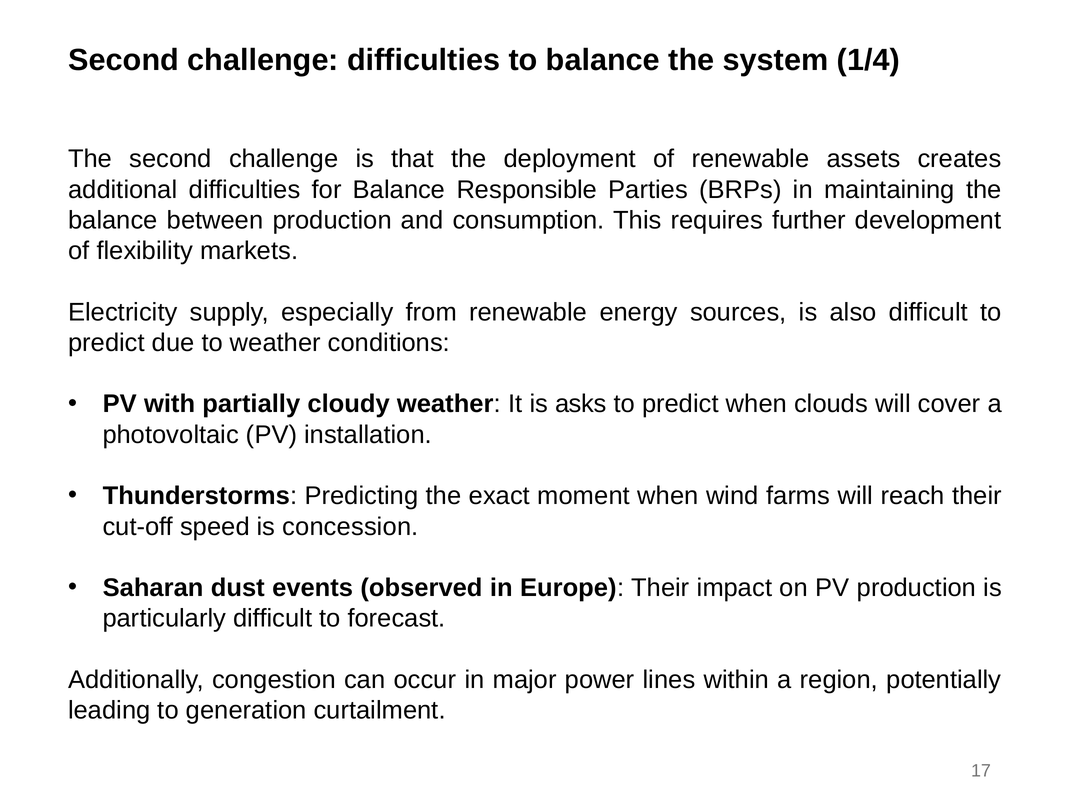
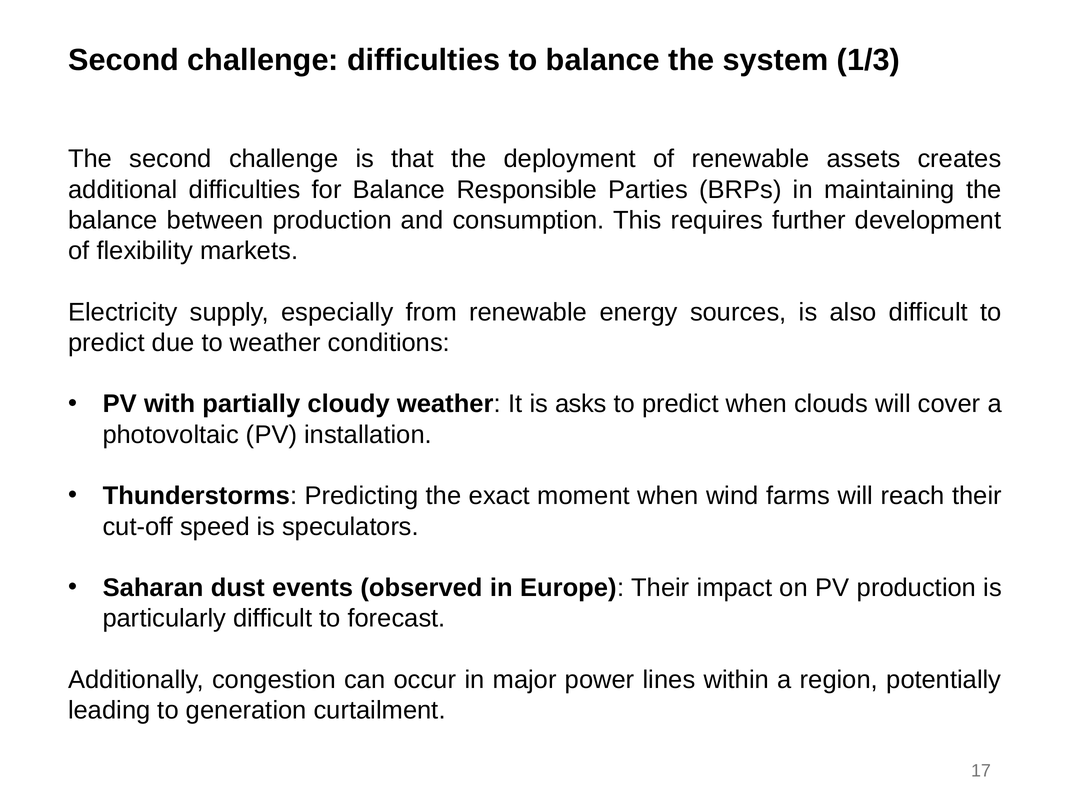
1/4: 1/4 -> 1/3
concession: concession -> speculators
